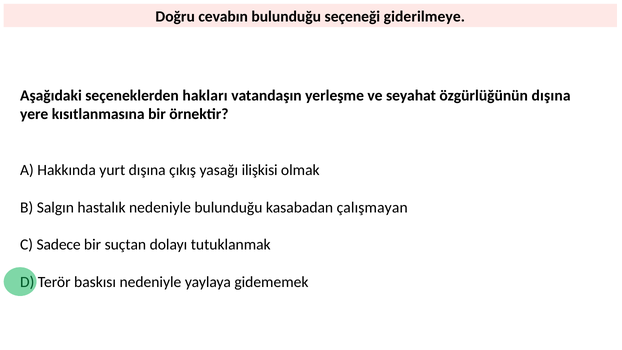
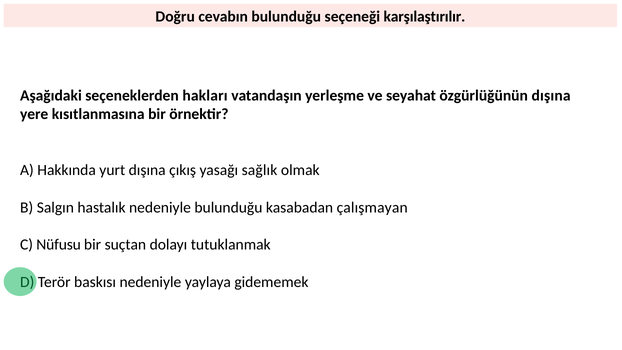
giderilmeye: giderilmeye -> karşılaştırılır
ilişkisi: ilişkisi -> sağlık
Sadece: Sadece -> Nüfusu
